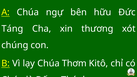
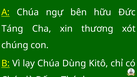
Thơm: Thơm -> Dùng
